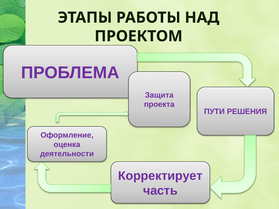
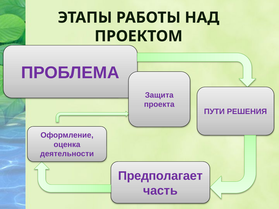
Корректирует: Корректирует -> Предполагает
